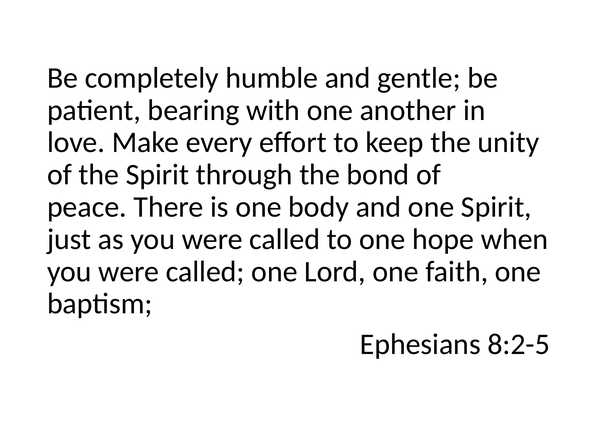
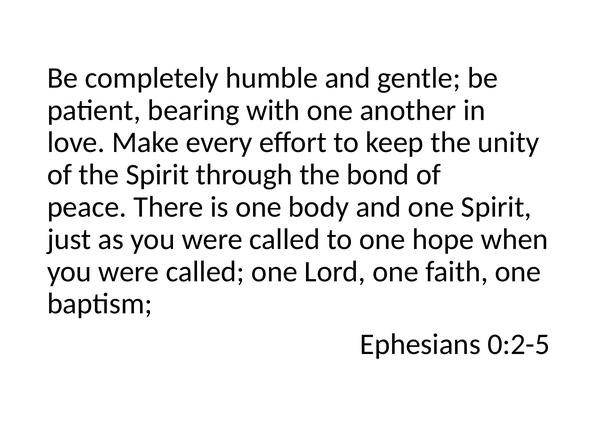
8:2-5: 8:2-5 -> 0:2-5
